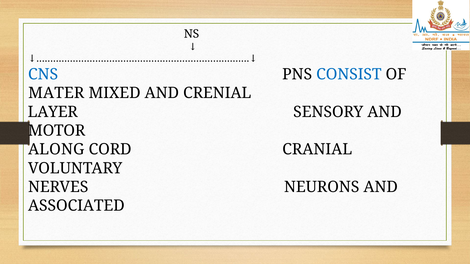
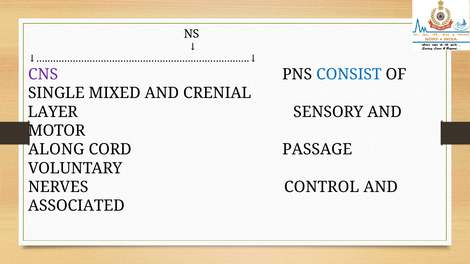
CNS colour: blue -> purple
MATER: MATER -> SINGLE
CRANIAL: CRANIAL -> PASSAGE
NEURONS: NEURONS -> CONTROL
